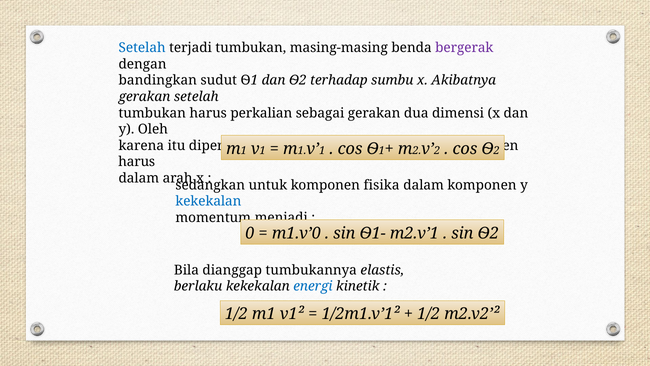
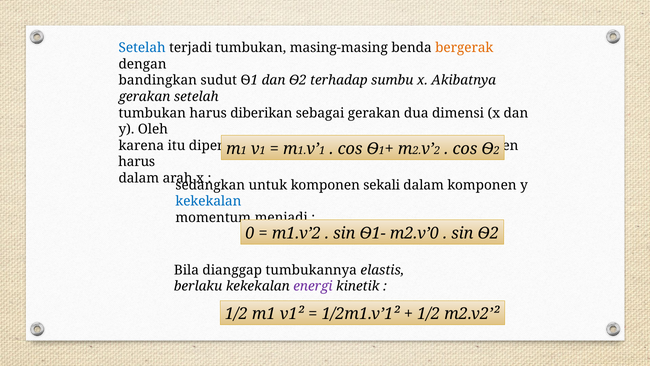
bergerak colour: purple -> orange
perkalian: perkalian -> diberikan
fisika: fisika -> sekali
m1.v’0: m1.v’0 -> m1.v’2
m2.v’1: m2.v’1 -> m2.v’0
energi colour: blue -> purple
